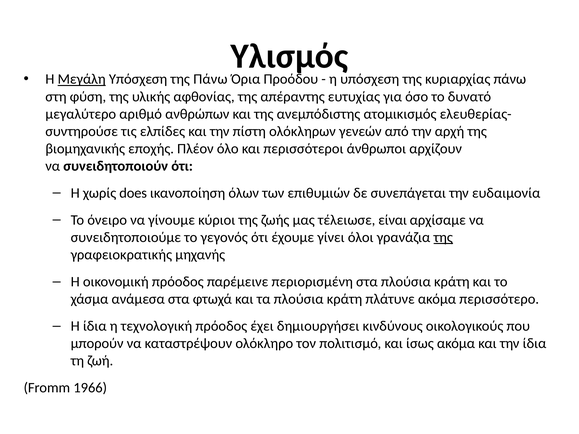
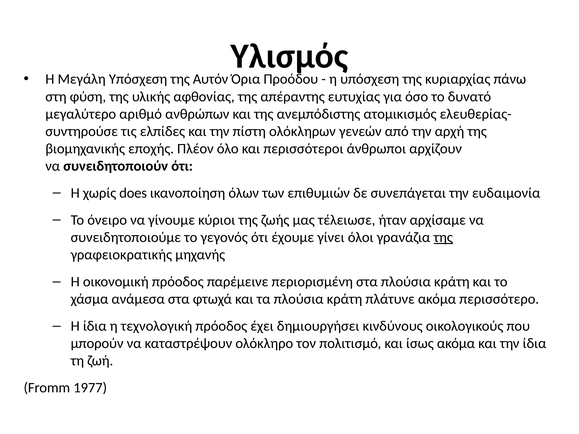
Μεγάλη underline: present -> none
της Πάνω: Πάνω -> Αυτόν
είναι: είναι -> ήταν
1966: 1966 -> 1977
